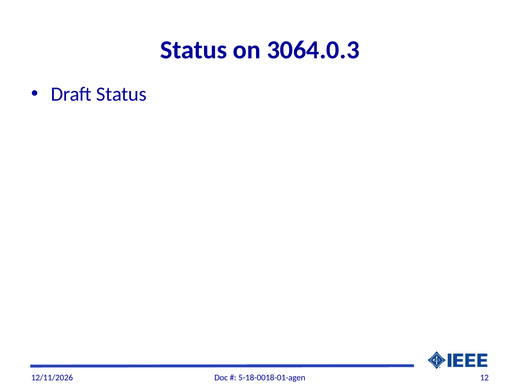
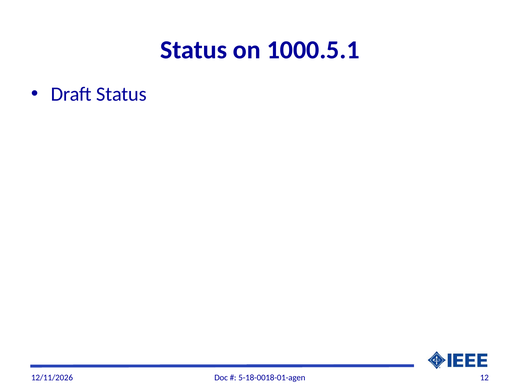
3064.0.3: 3064.0.3 -> 1000.5.1
